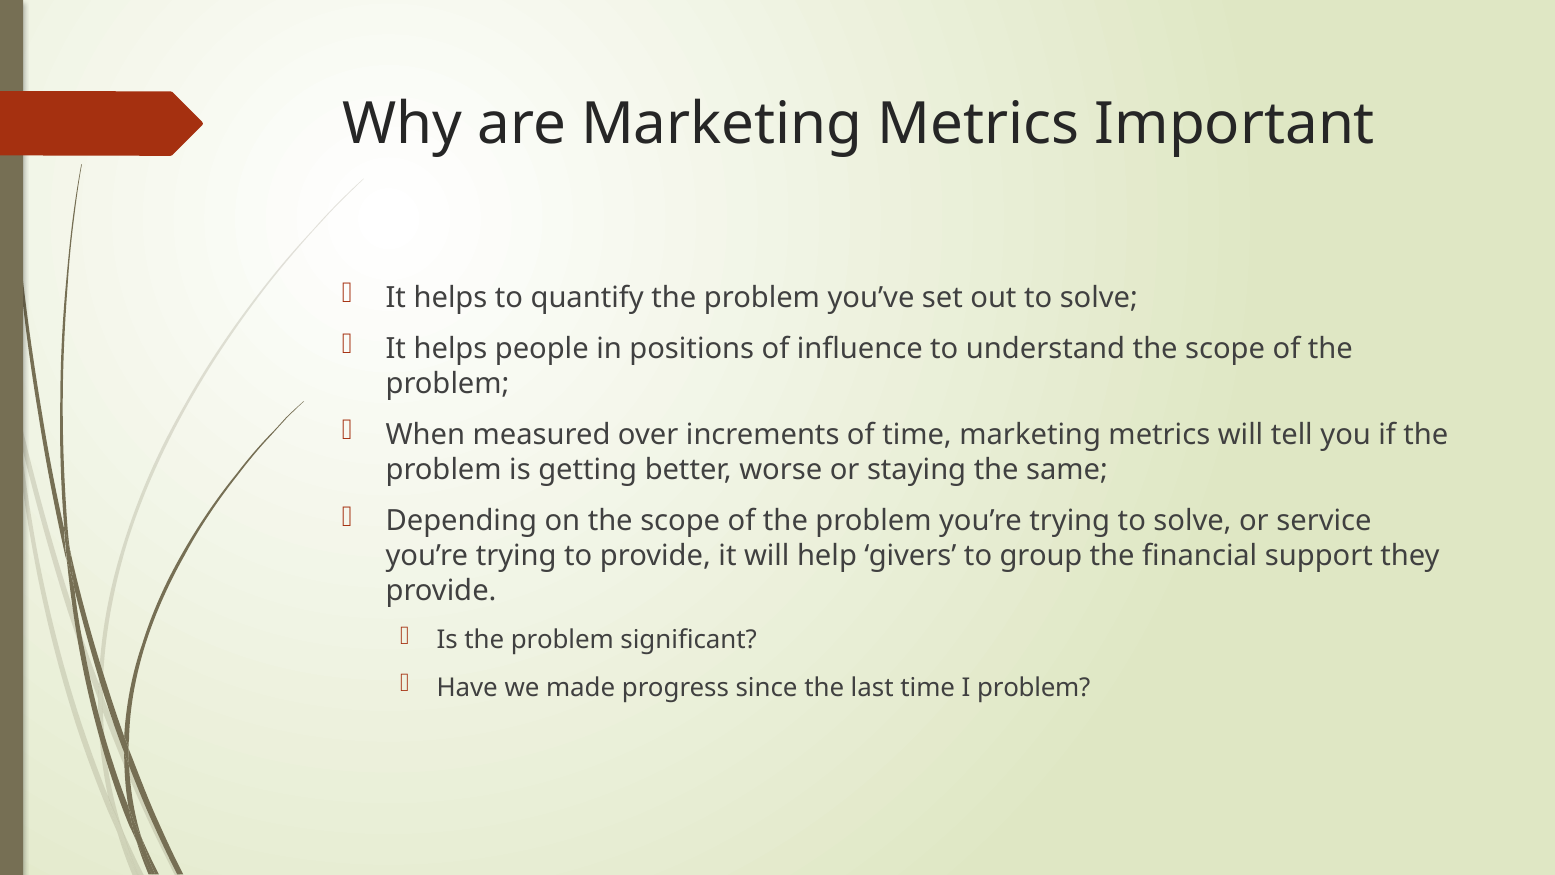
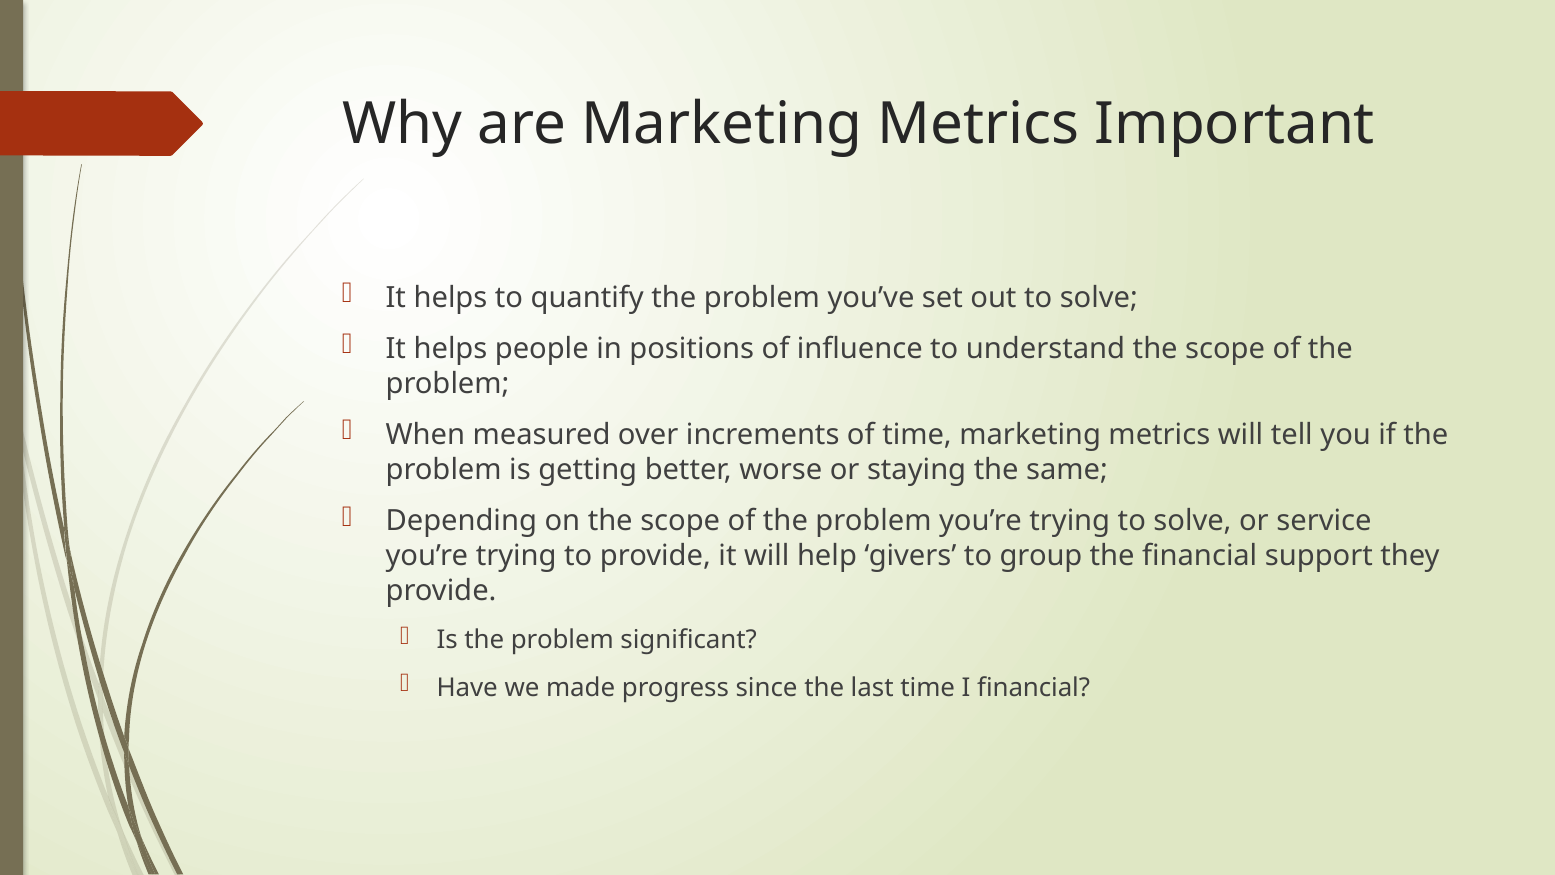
I problem: problem -> financial
